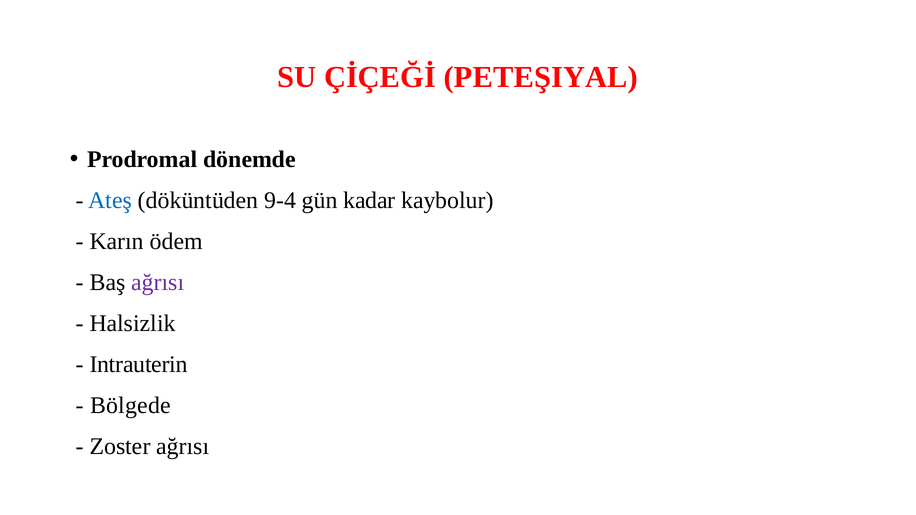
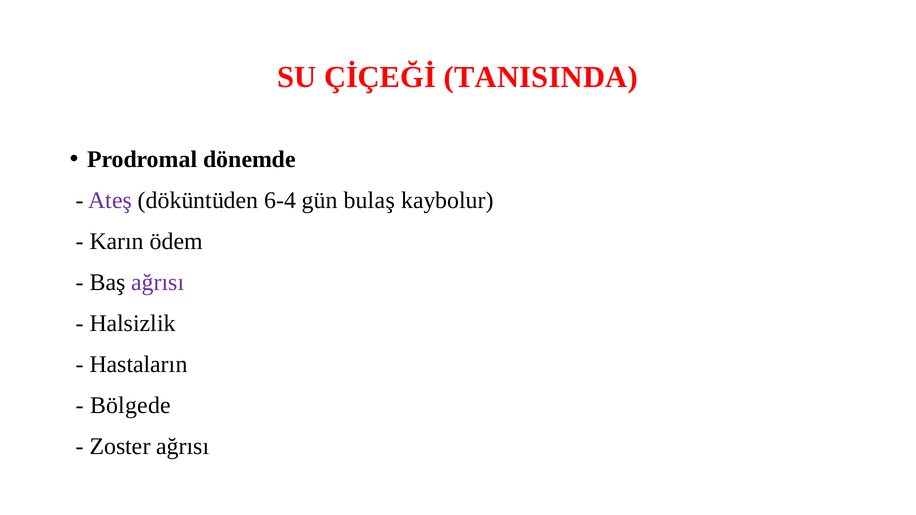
PETEŞIYAL: PETEŞIYAL -> TANISINDA
Ateş colour: blue -> purple
9-4: 9-4 -> 6-4
kadar: kadar -> bulaş
Intrauterin: Intrauterin -> Hastaların
